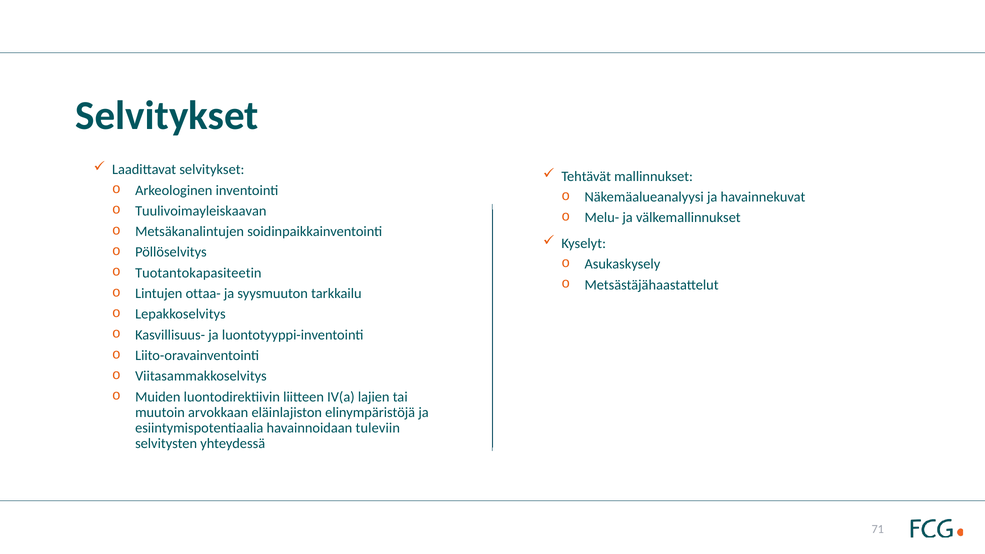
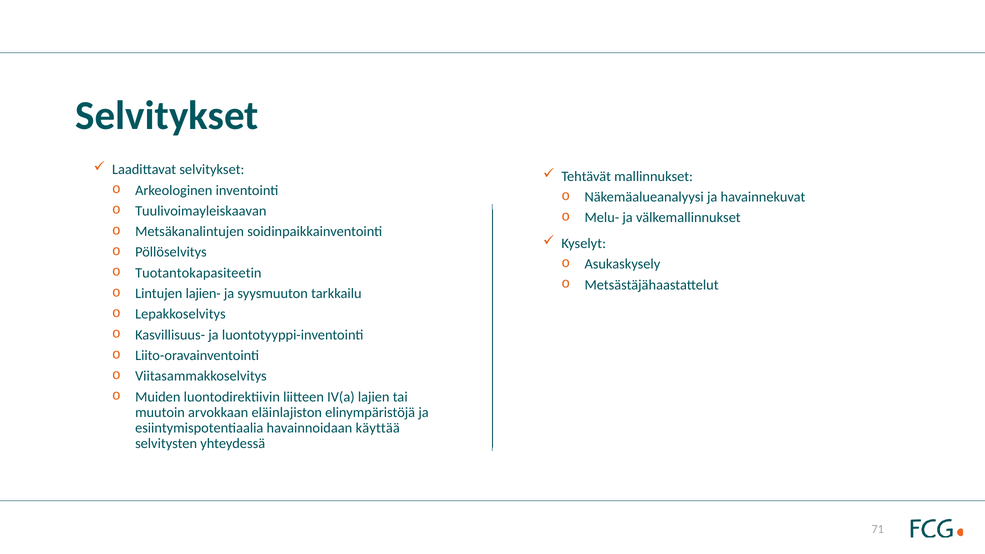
ottaa-: ottaa- -> lajien-
tuleviin: tuleviin -> käyttää
